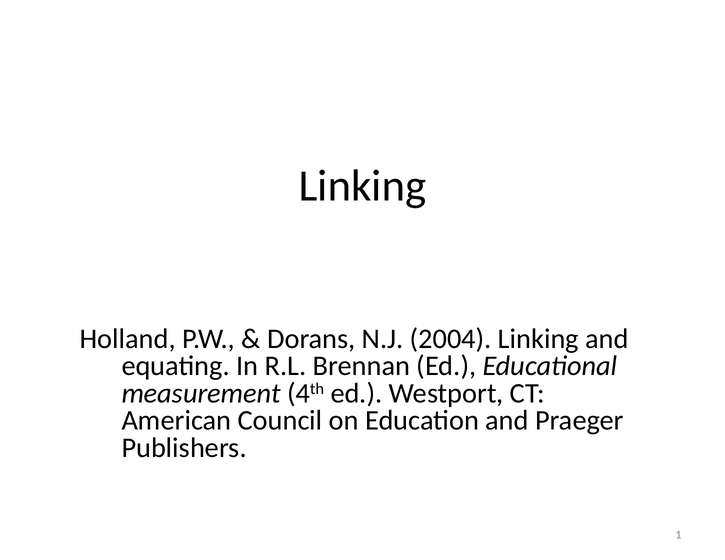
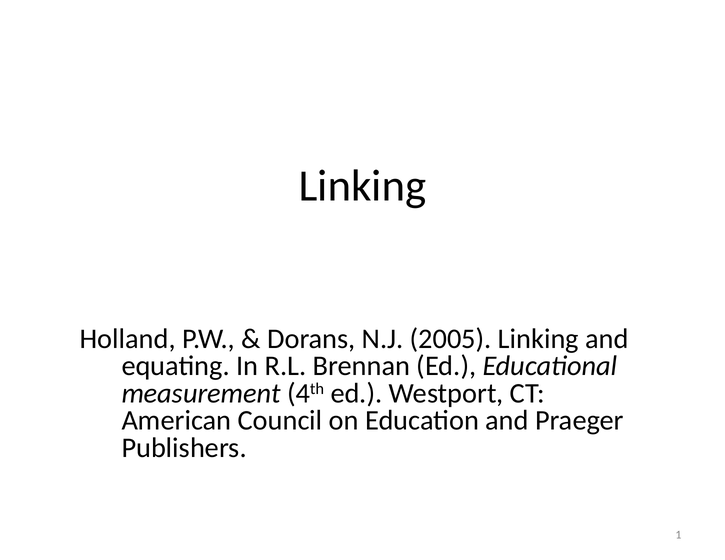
2004: 2004 -> 2005
